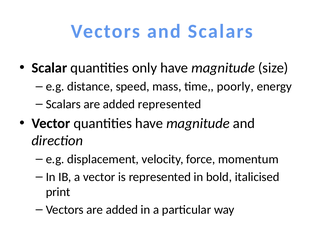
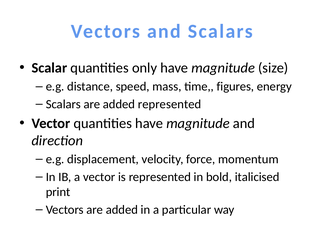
poorly: poorly -> figures
